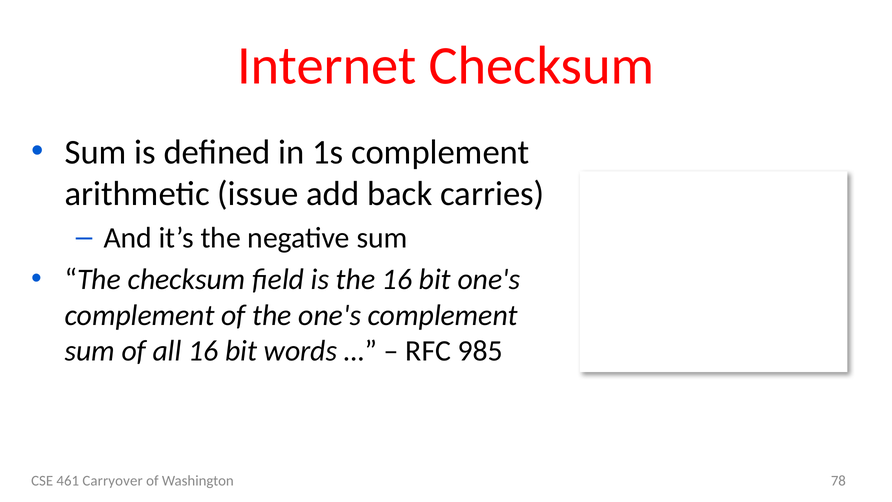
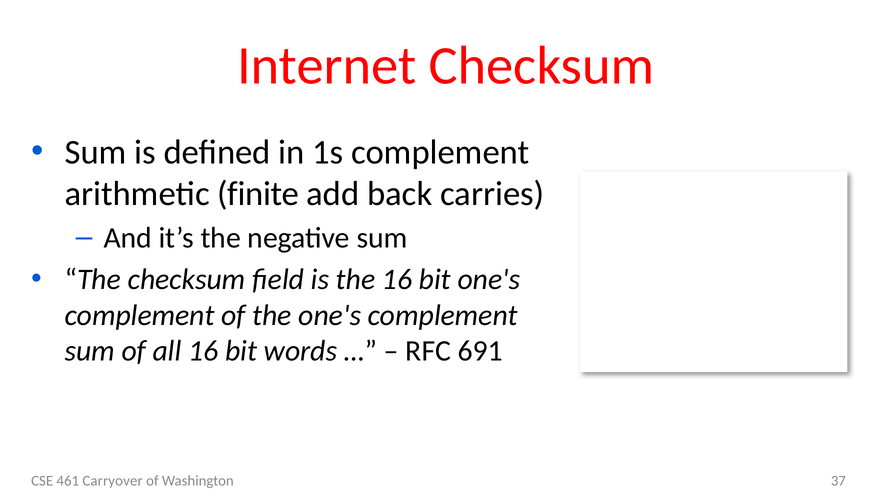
issue: issue -> finite
985: 985 -> 691
78: 78 -> 37
